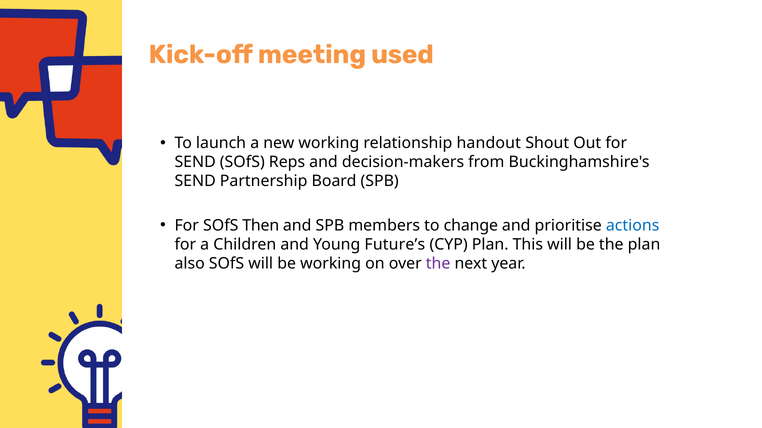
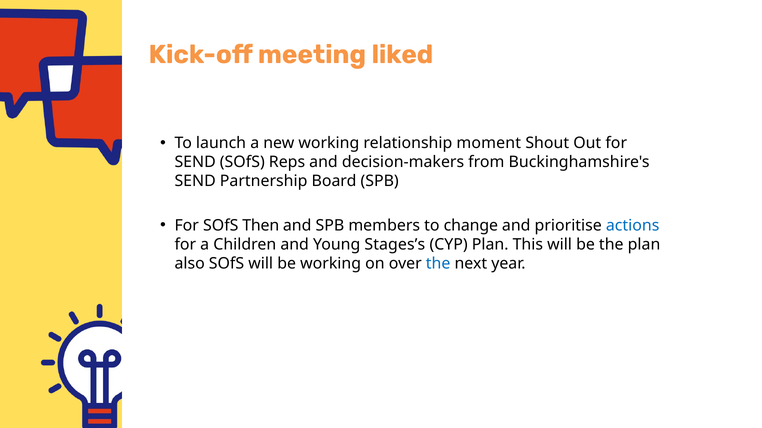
used: used -> liked
handout: handout -> moment
Future’s: Future’s -> Stages’s
the at (438, 264) colour: purple -> blue
